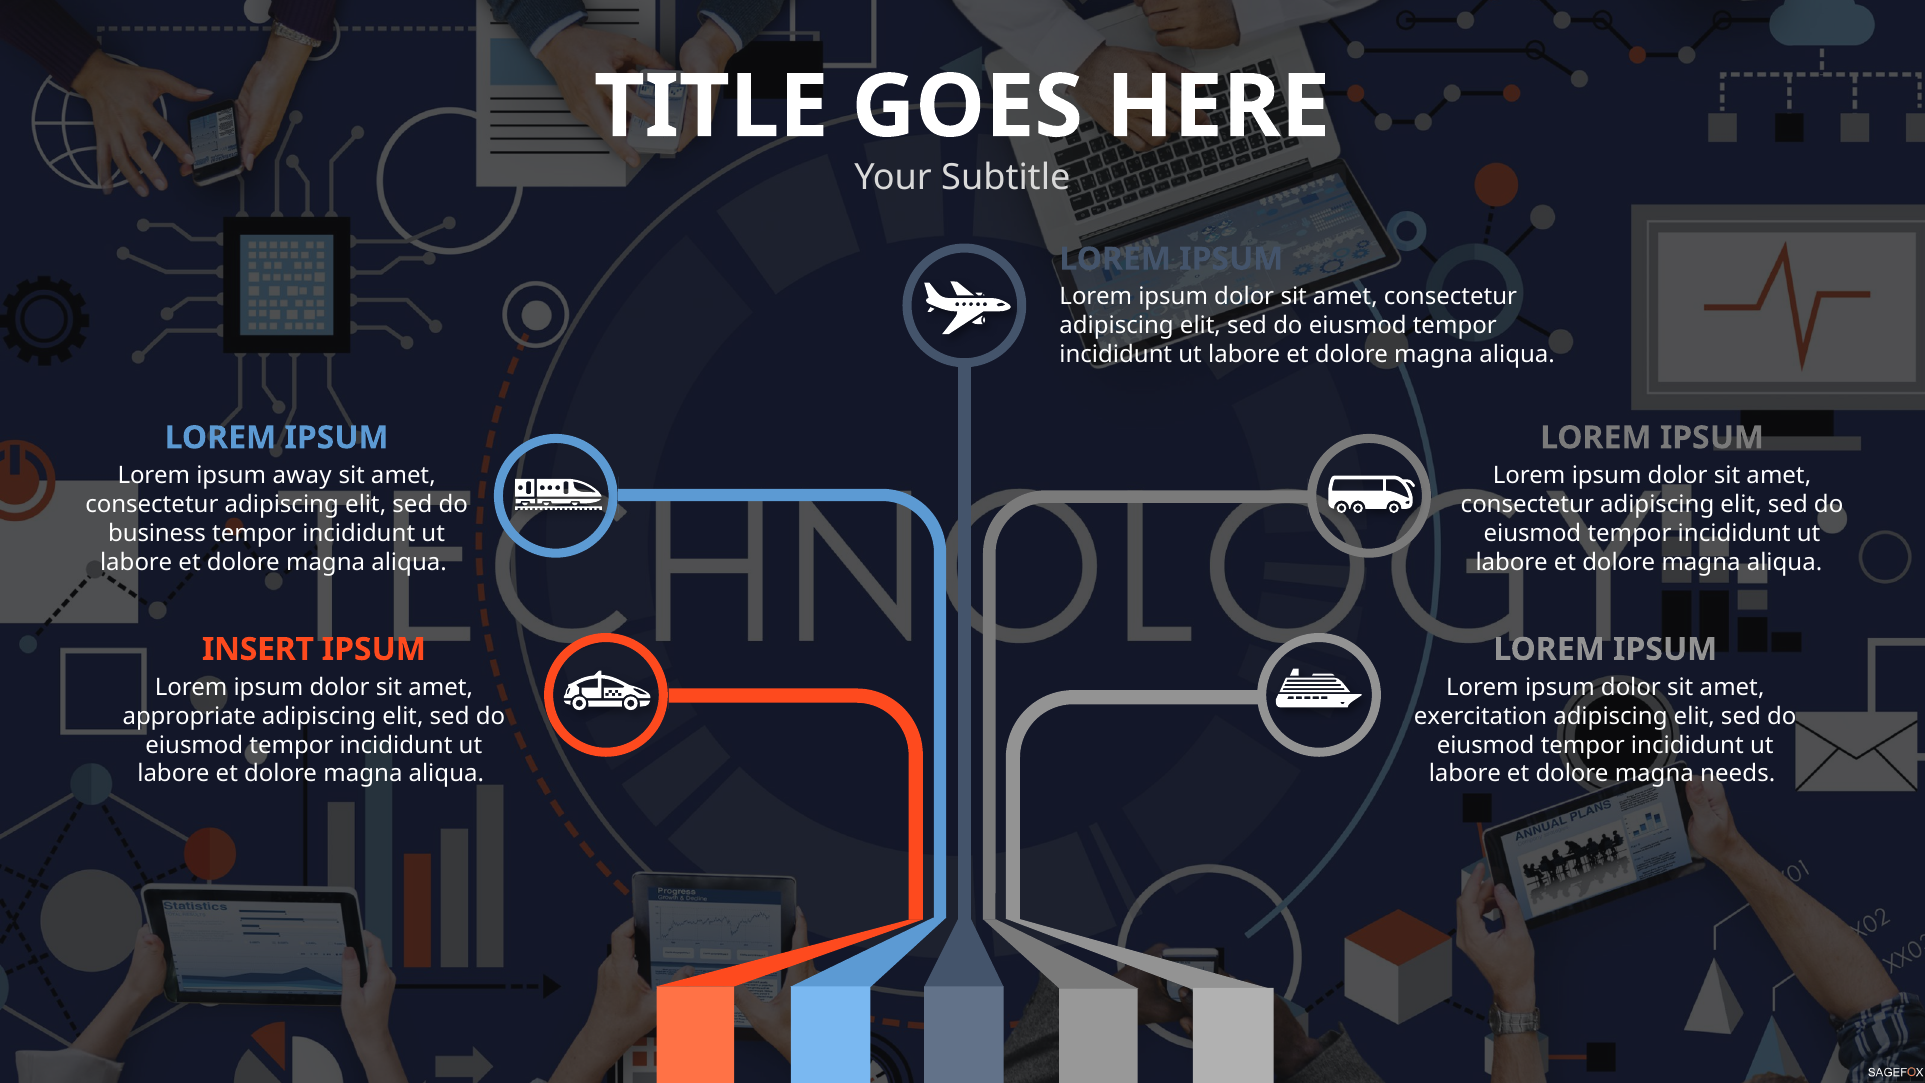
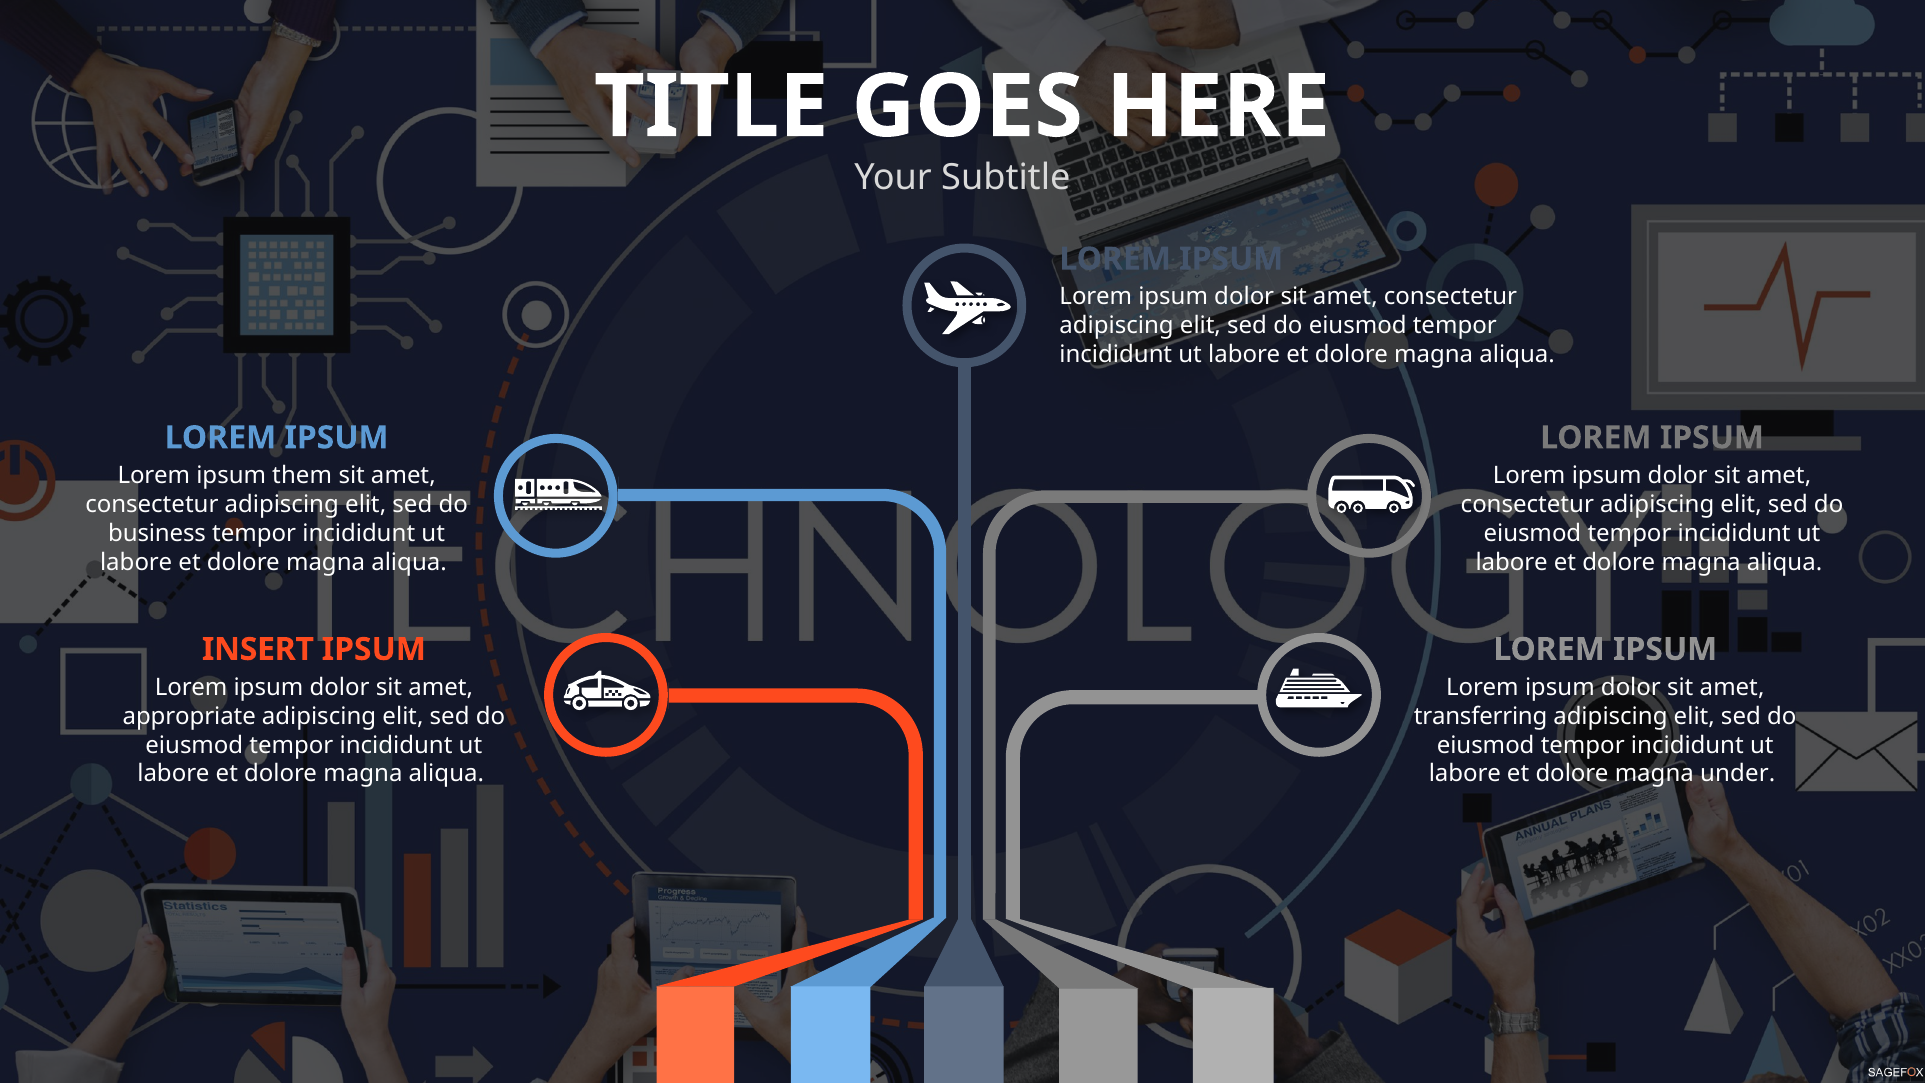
away: away -> them
exercitation: exercitation -> transferring
needs: needs -> under
